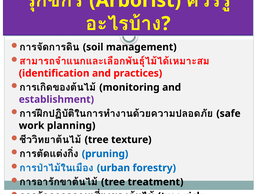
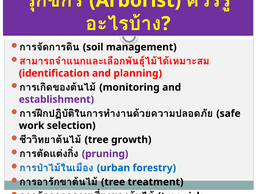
practices: practices -> planning
planning: planning -> selection
texture: texture -> growth
pruning colour: blue -> purple
